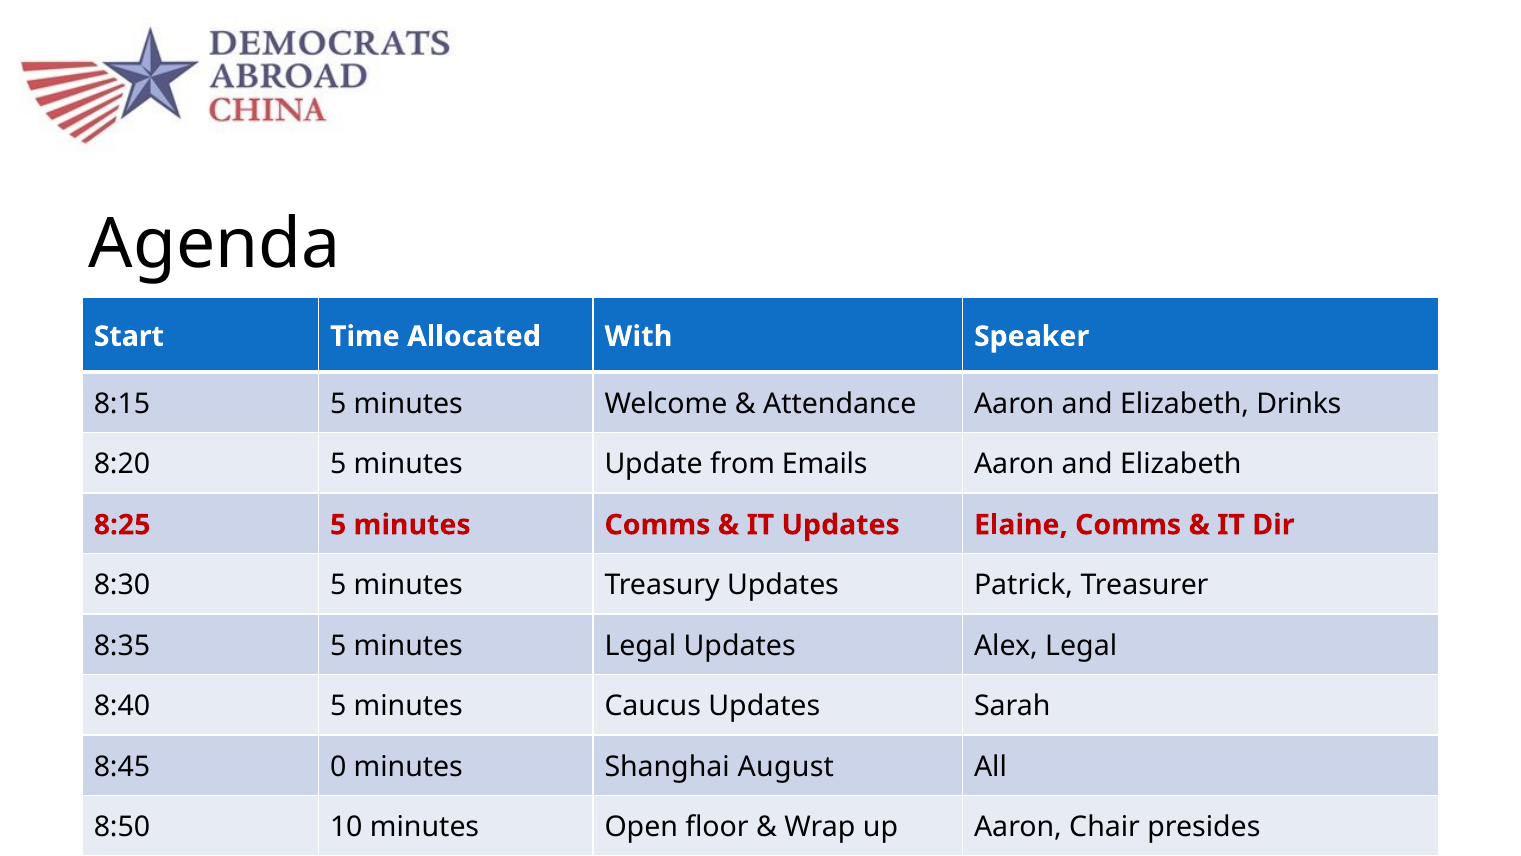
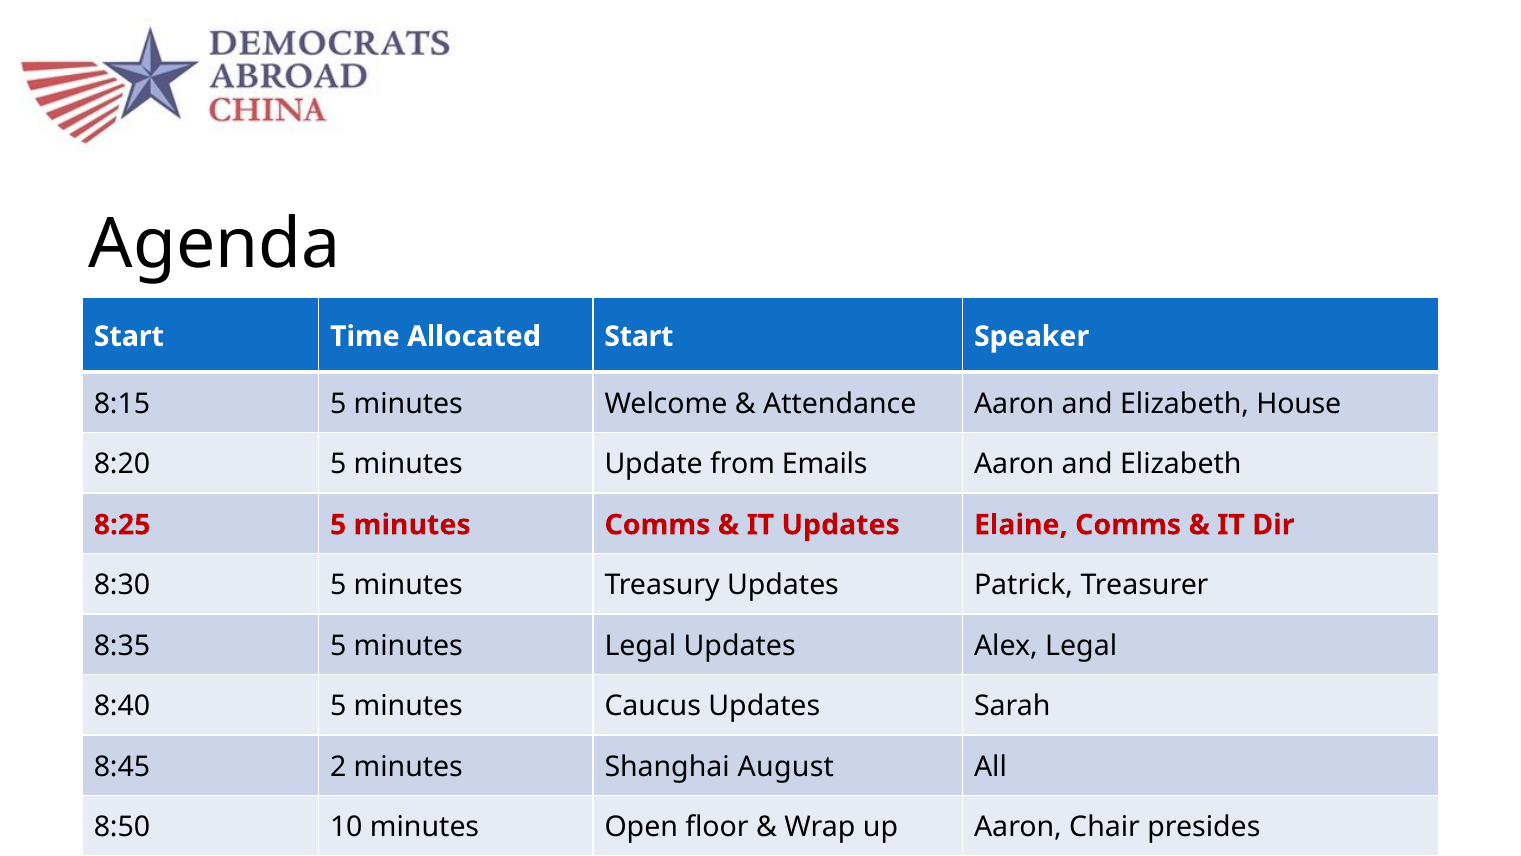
Allocated With: With -> Start
Drinks: Drinks -> House
0: 0 -> 2
